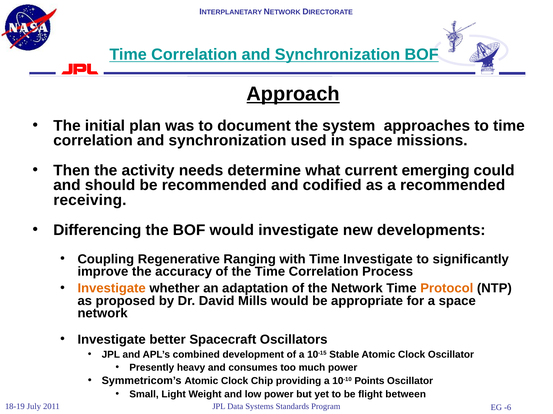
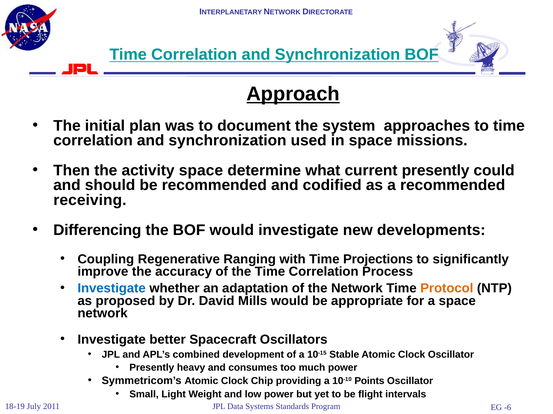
activity needs: needs -> space
current emerging: emerging -> presently
Time Investigate: Investigate -> Projections
Investigate at (112, 289) colour: orange -> blue
between: between -> intervals
